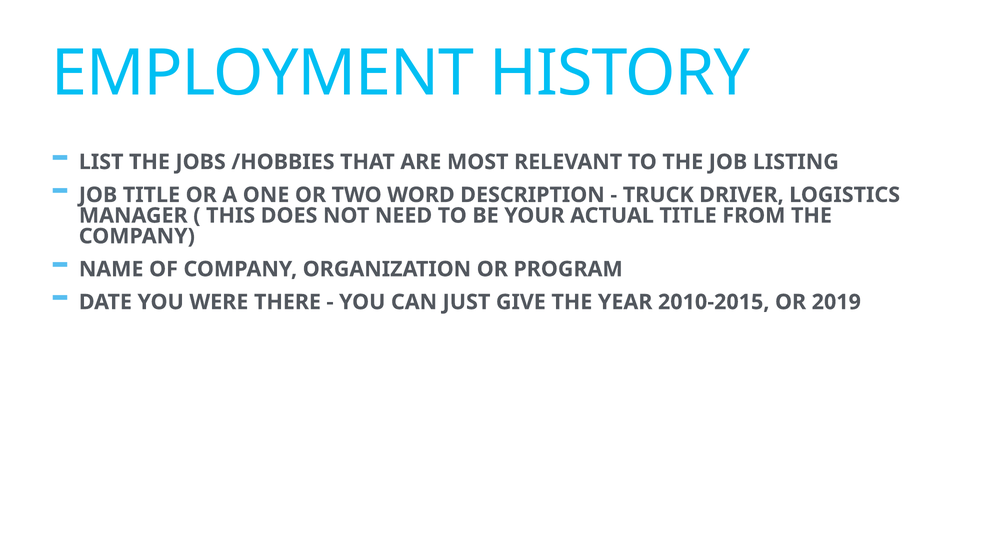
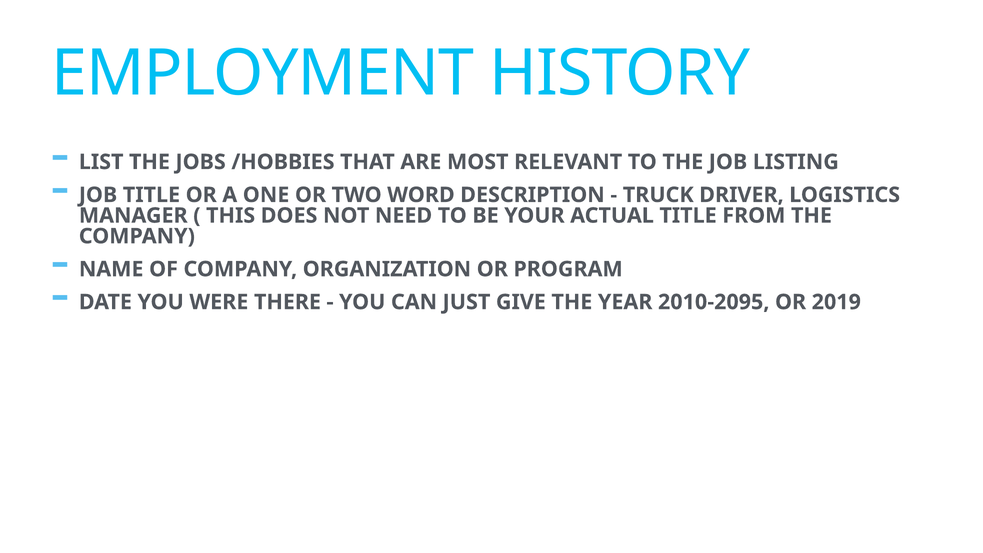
2010-2015: 2010-2015 -> 2010-2095
